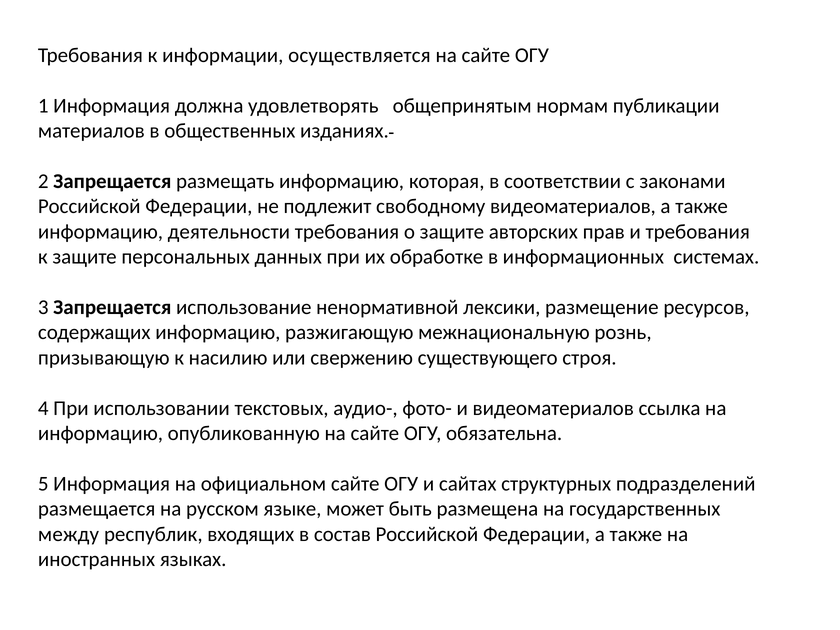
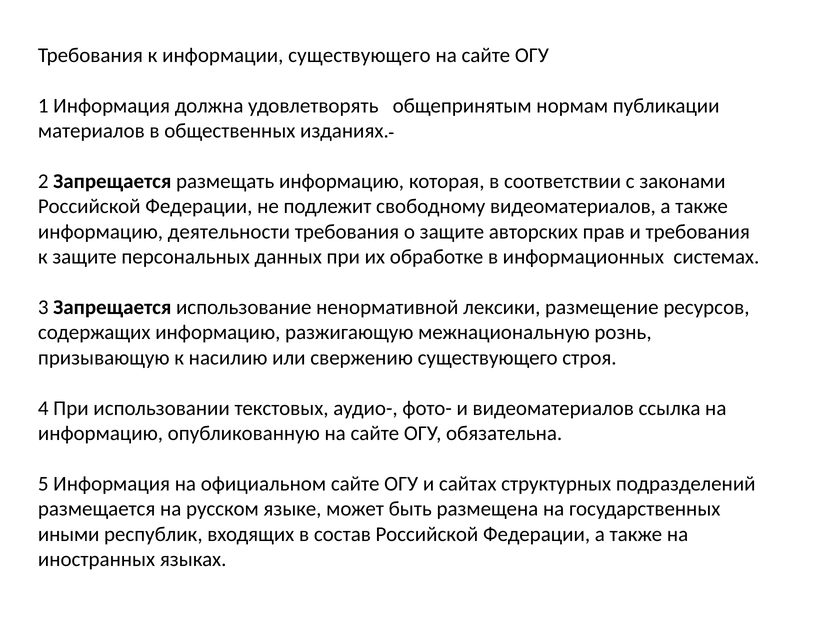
информации осуществляется: осуществляется -> существующего
между: между -> иными
